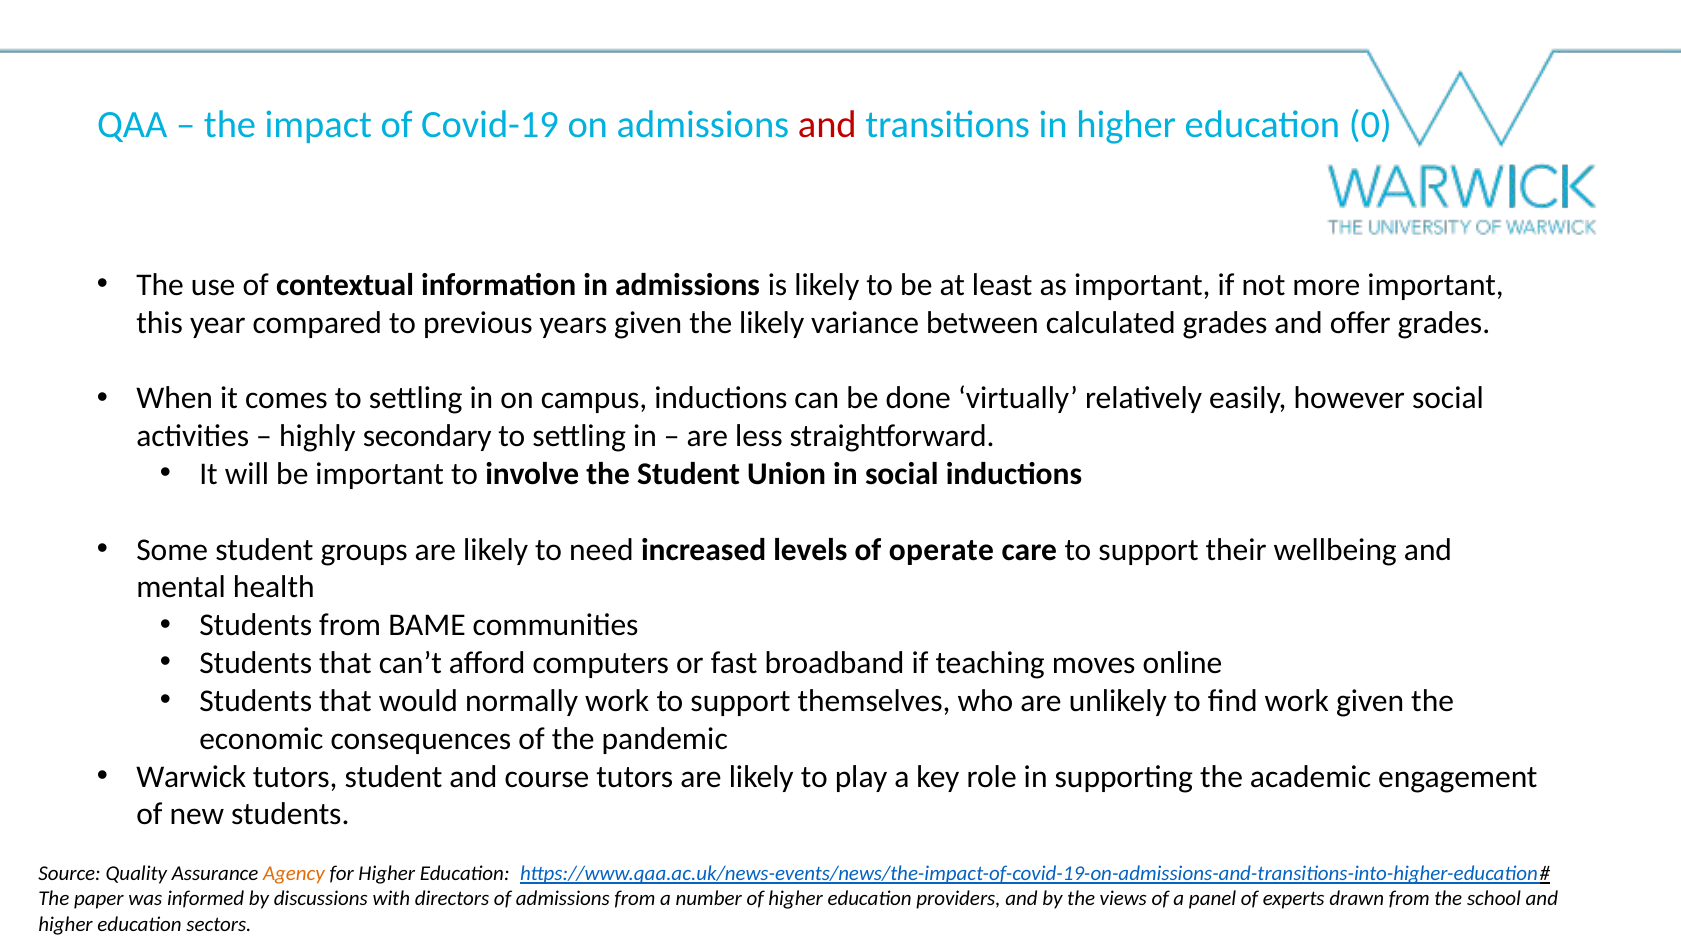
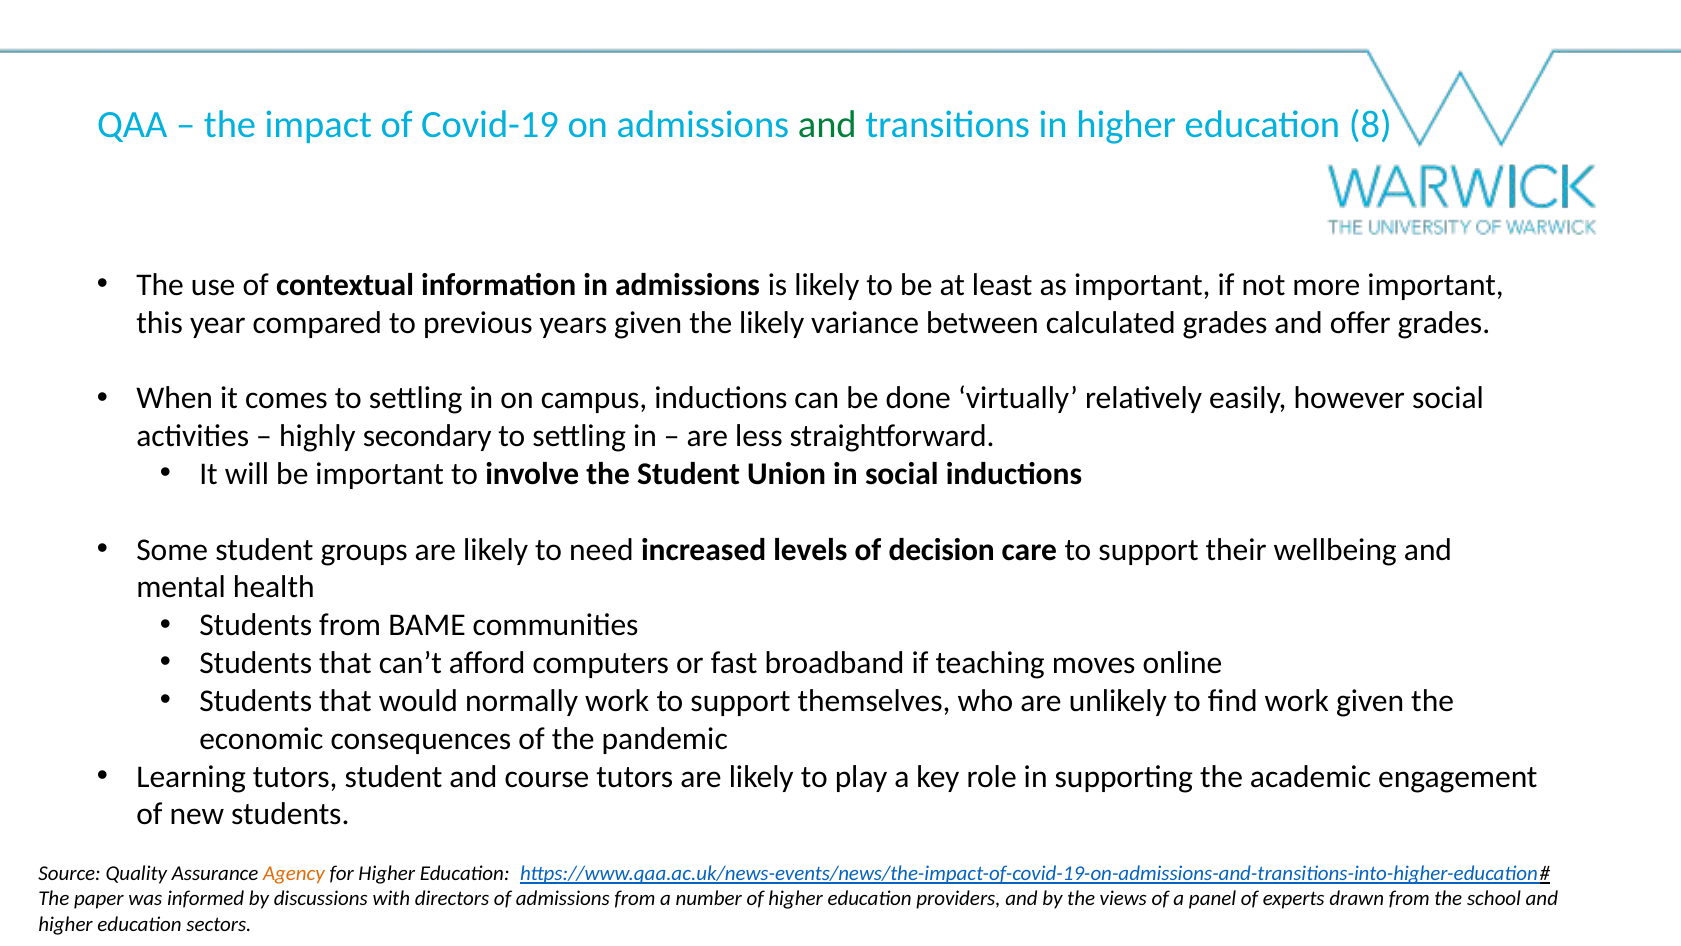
and at (827, 124) colour: red -> green
0: 0 -> 8
operate: operate -> decision
Warwick: Warwick -> Learning
